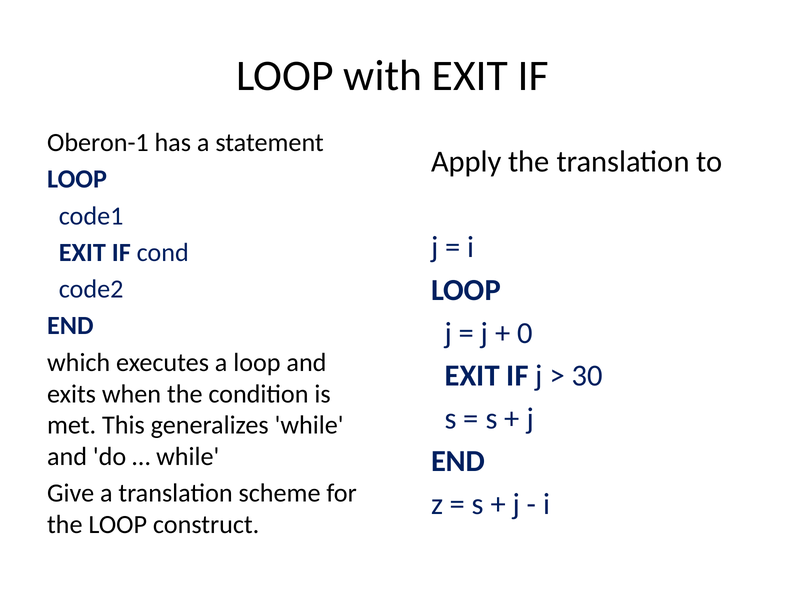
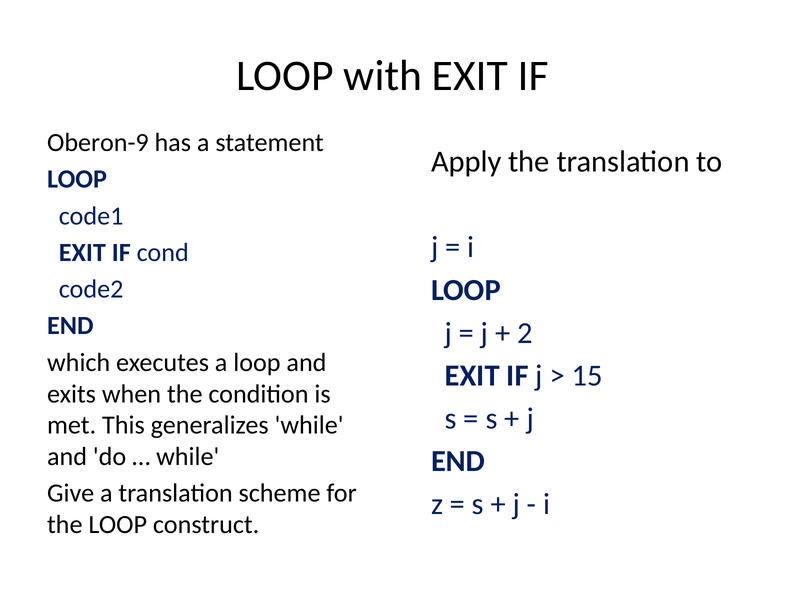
Oberon-1: Oberon-1 -> Oberon-9
0: 0 -> 2
30: 30 -> 15
